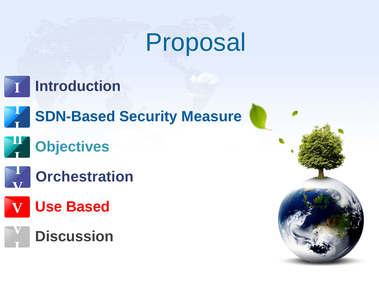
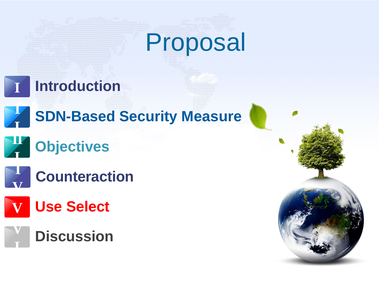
Orchestration: Orchestration -> Counteraction
Based: Based -> Select
